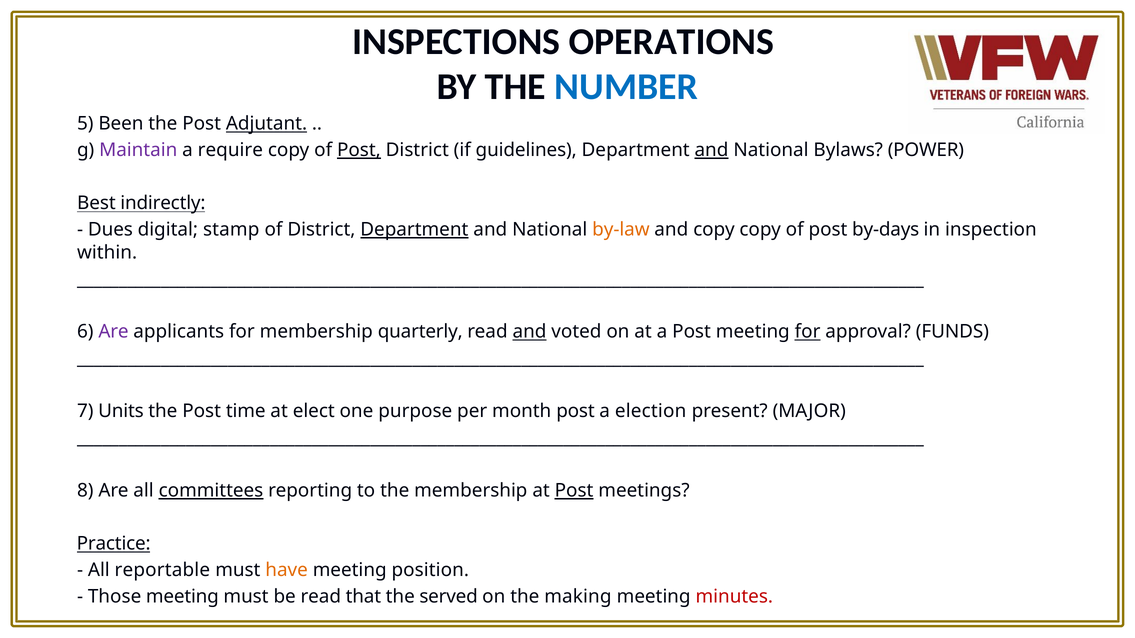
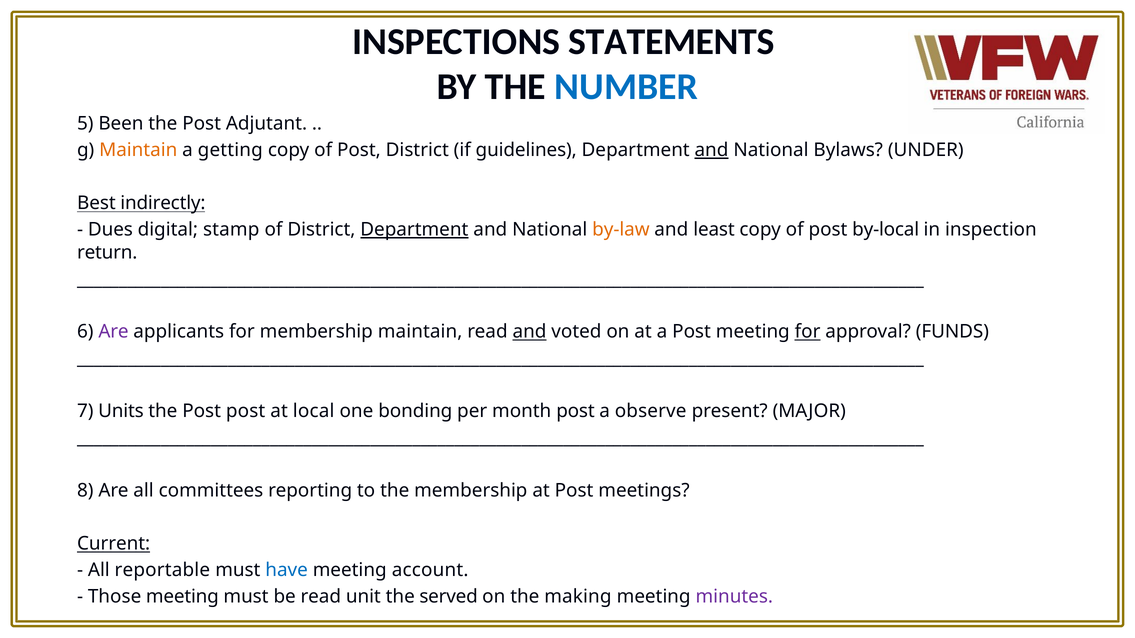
OPERATIONS: OPERATIONS -> STATEMENTS
Adjutant underline: present -> none
Maintain at (138, 150) colour: purple -> orange
require: require -> getting
Post at (359, 150) underline: present -> none
POWER: POWER -> UNDER
and copy: copy -> least
by-days: by-days -> by-local
within: within -> return
membership quarterly: quarterly -> maintain
Post time: time -> post
elect: elect -> local
purpose: purpose -> bonding
election: election -> observe
committees underline: present -> none
Post at (574, 491) underline: present -> none
Practice: Practice -> Current
have colour: orange -> blue
position: position -> account
that: that -> unit
minutes colour: red -> purple
